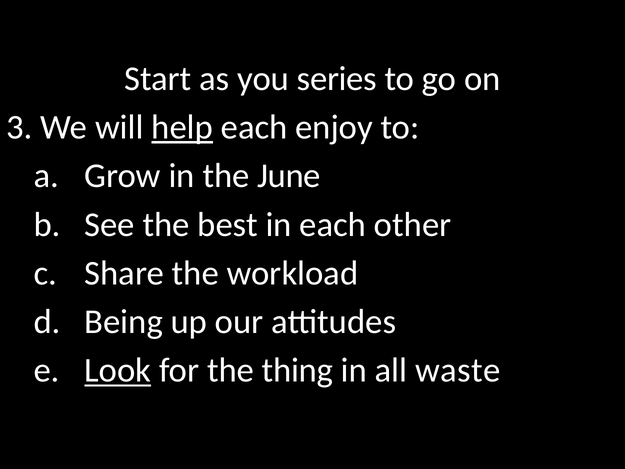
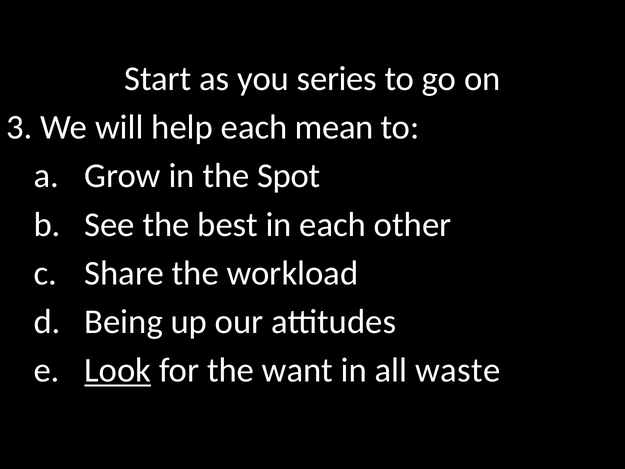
help underline: present -> none
enjoy: enjoy -> mean
June: June -> Spot
thing: thing -> want
